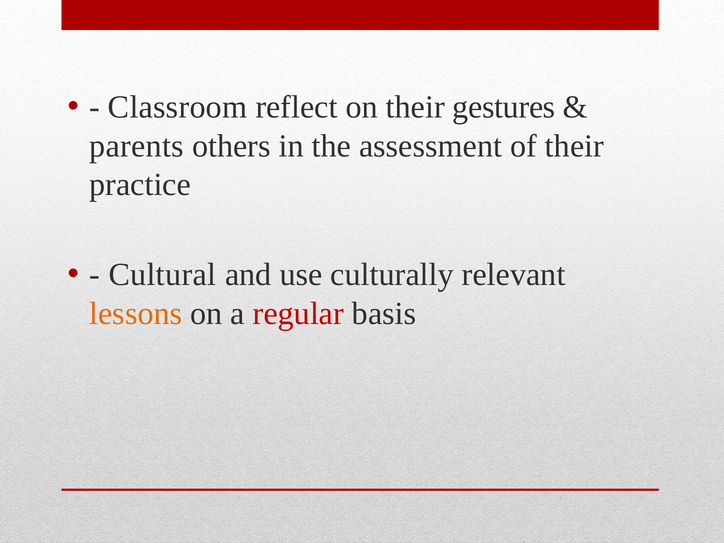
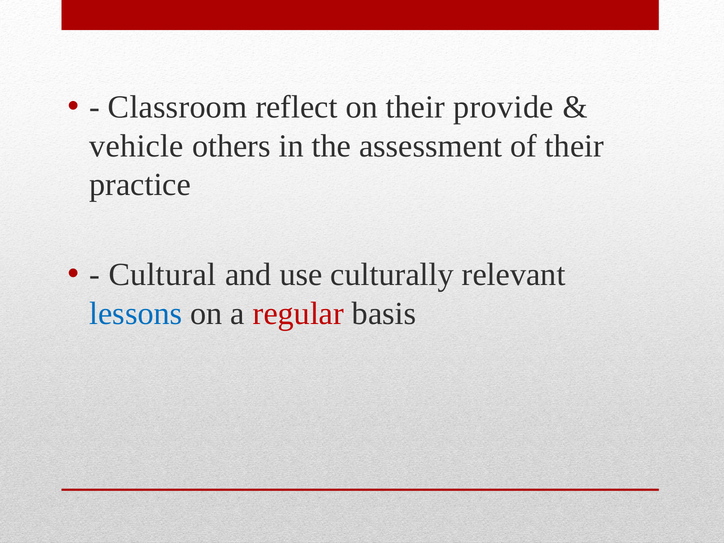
gestures: gestures -> provide
parents: parents -> vehicle
lessons colour: orange -> blue
